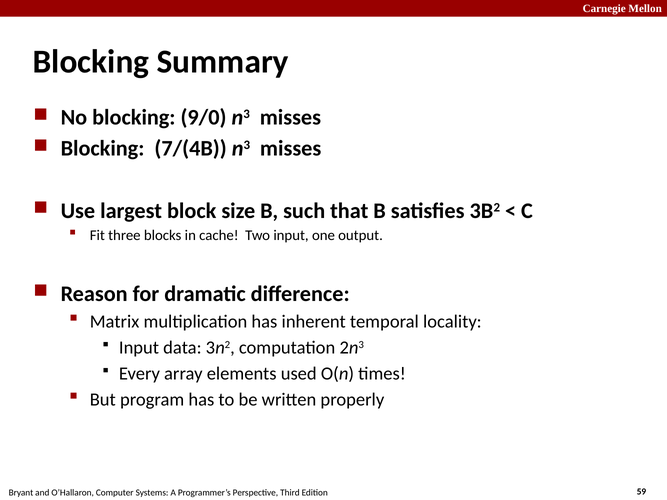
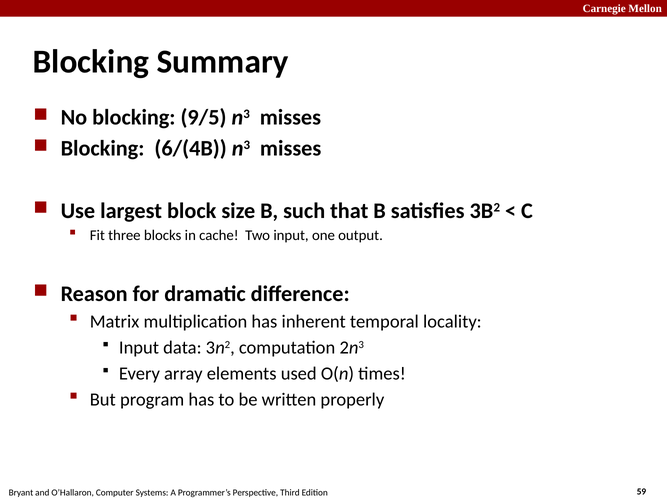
9/0: 9/0 -> 9/5
7/(4B: 7/(4B -> 6/(4B
